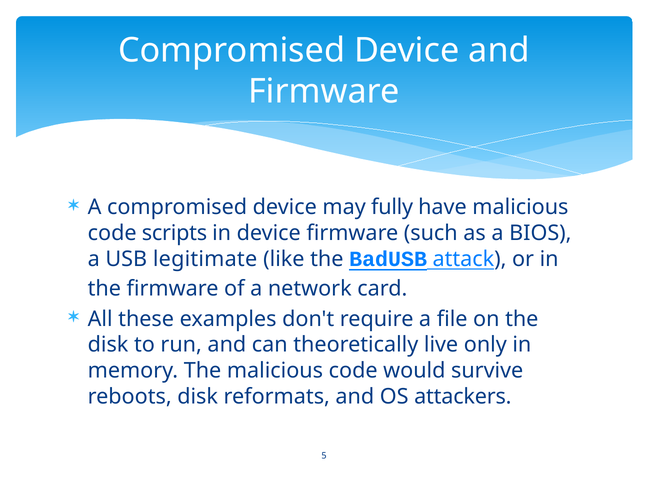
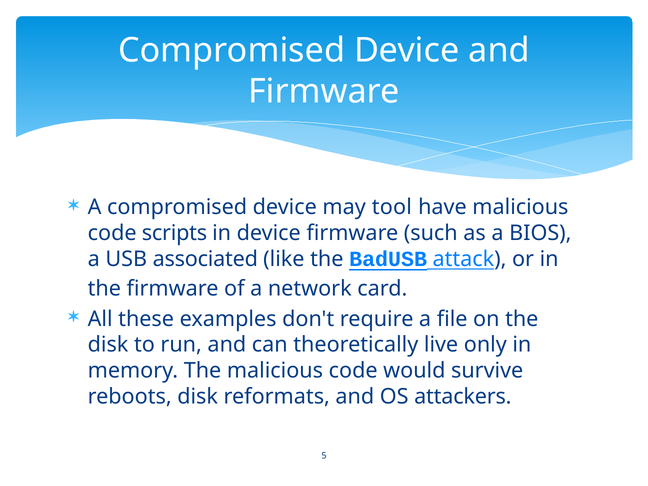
fully: fully -> tool
legitimate: legitimate -> associated
